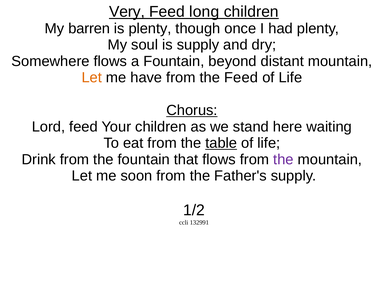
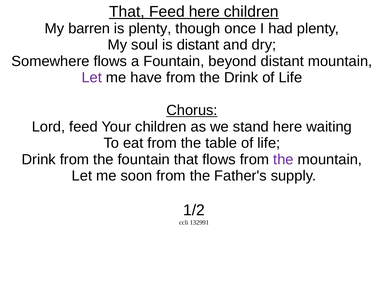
Very at (127, 12): Very -> That
Feed long: long -> here
is supply: supply -> distant
Let at (92, 78) colour: orange -> purple
the Feed: Feed -> Drink
table underline: present -> none
